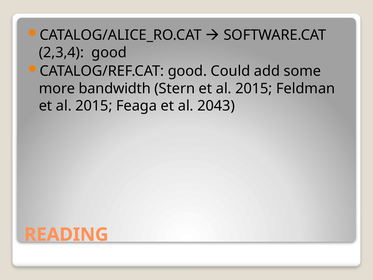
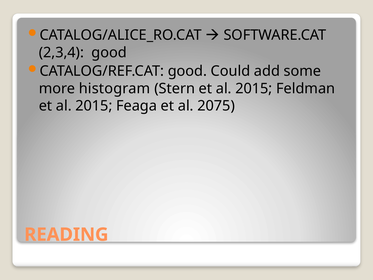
bandwidth: bandwidth -> histogram
2043: 2043 -> 2075
